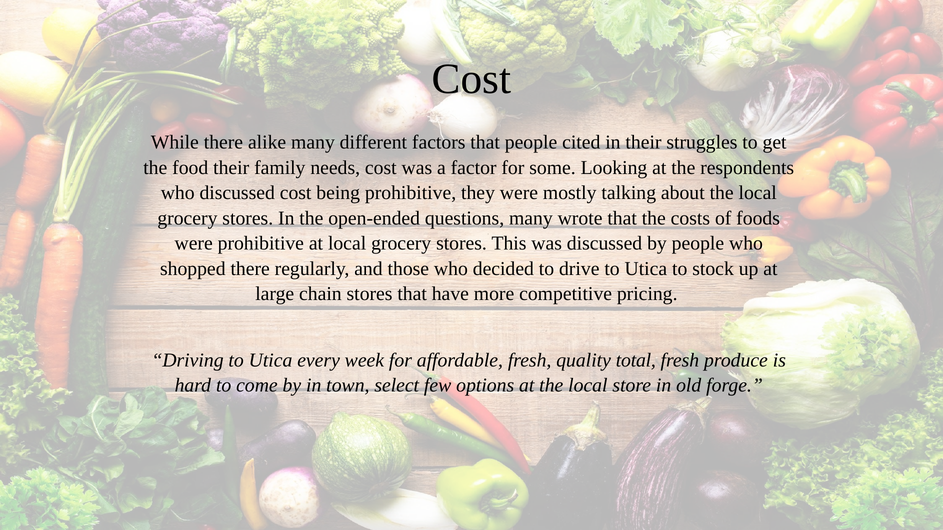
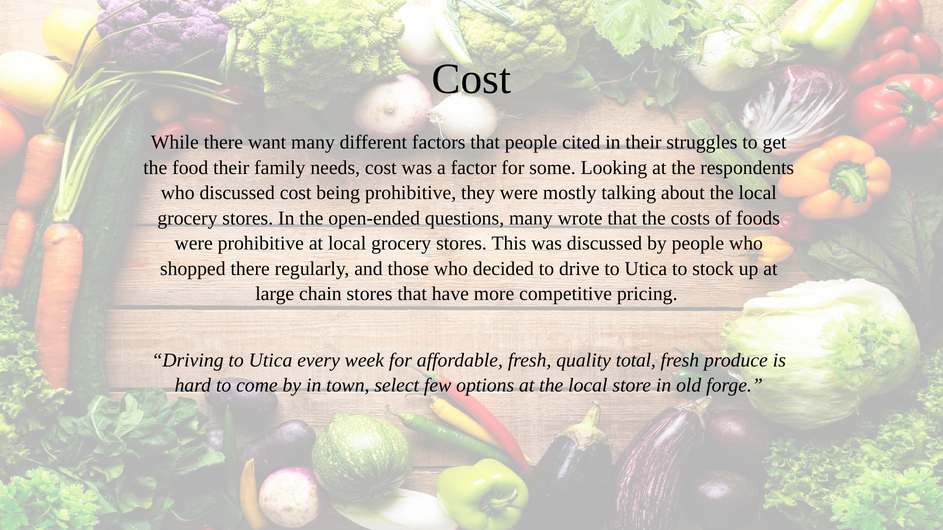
alike: alike -> want
